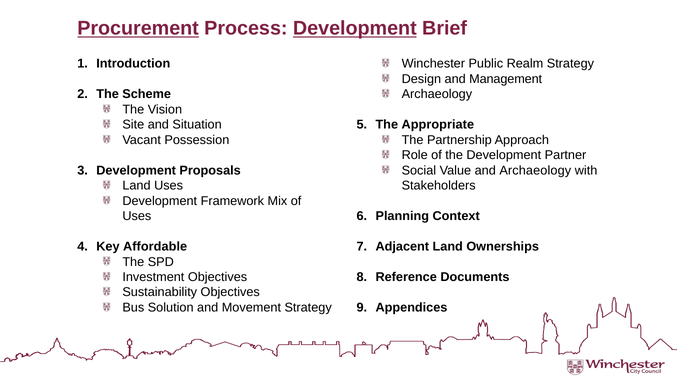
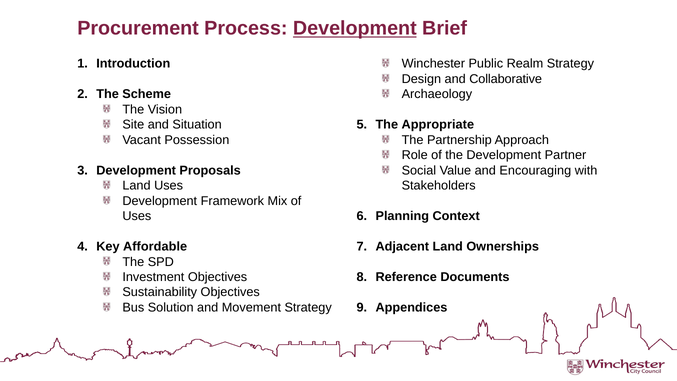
Procurement underline: present -> none
Management: Management -> Collaborative
and Archaeology: Archaeology -> Encouraging
